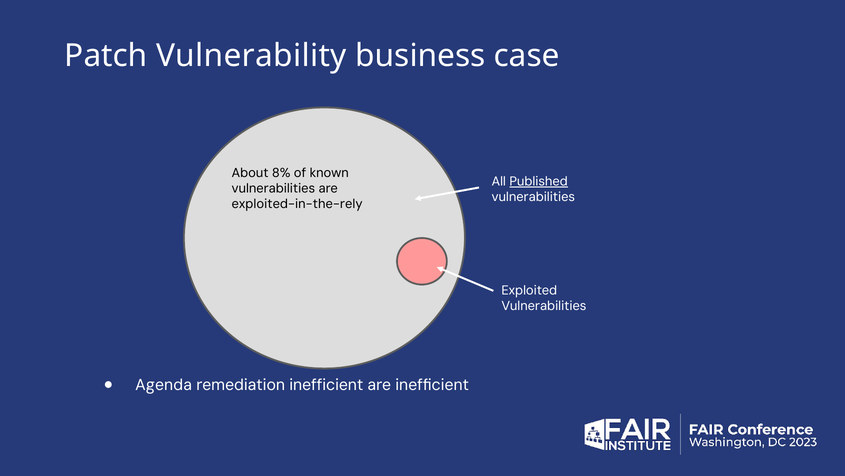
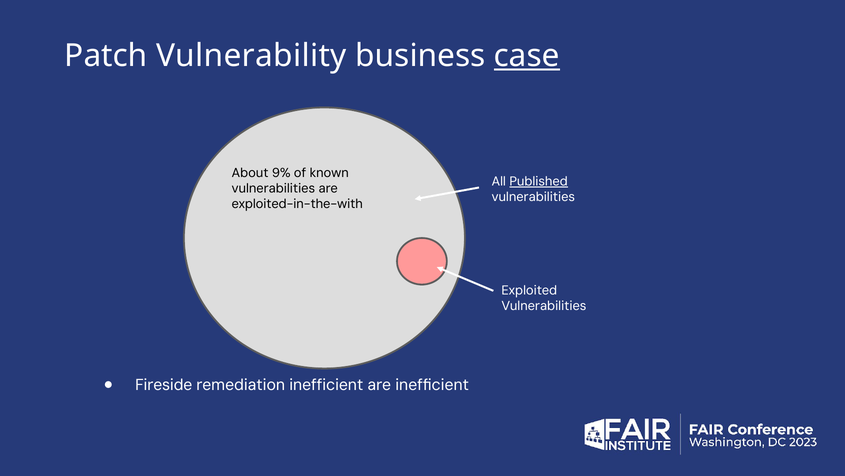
case underline: none -> present
8%: 8% -> 9%
exploited-in-the-rely: exploited-in-the-rely -> exploited-in-the-with
Agenda: Agenda -> Fireside
